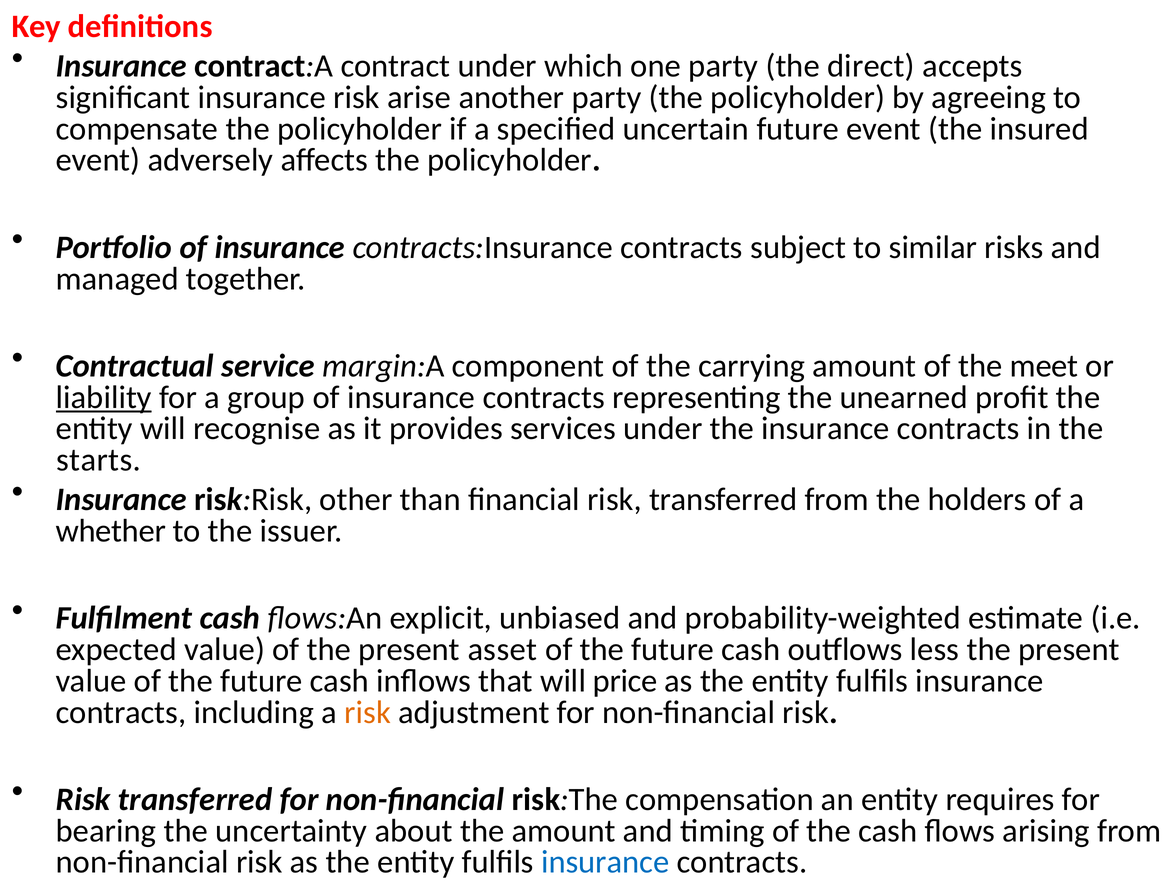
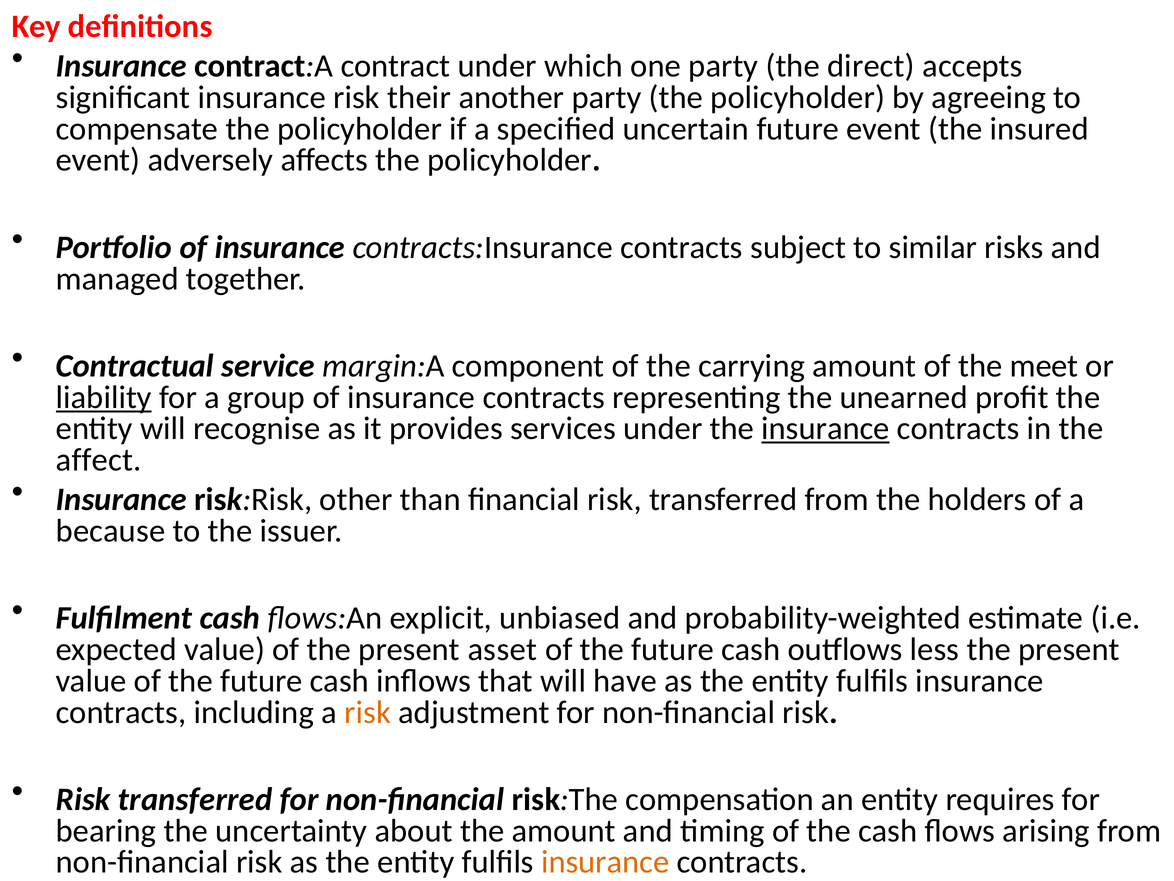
arise: arise -> their
insurance at (826, 428) underline: none -> present
starts: starts -> affect
whether: whether -> because
price: price -> have
insurance at (605, 862) colour: blue -> orange
